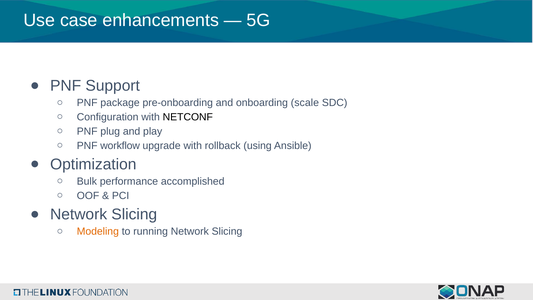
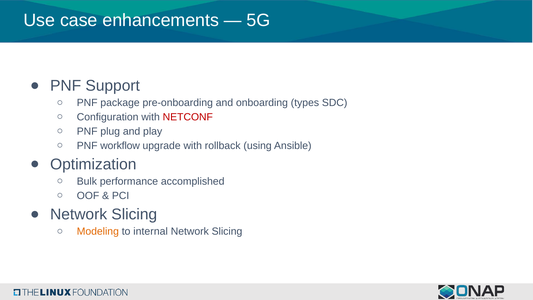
scale: scale -> types
NETCONF colour: black -> red
running: running -> internal
